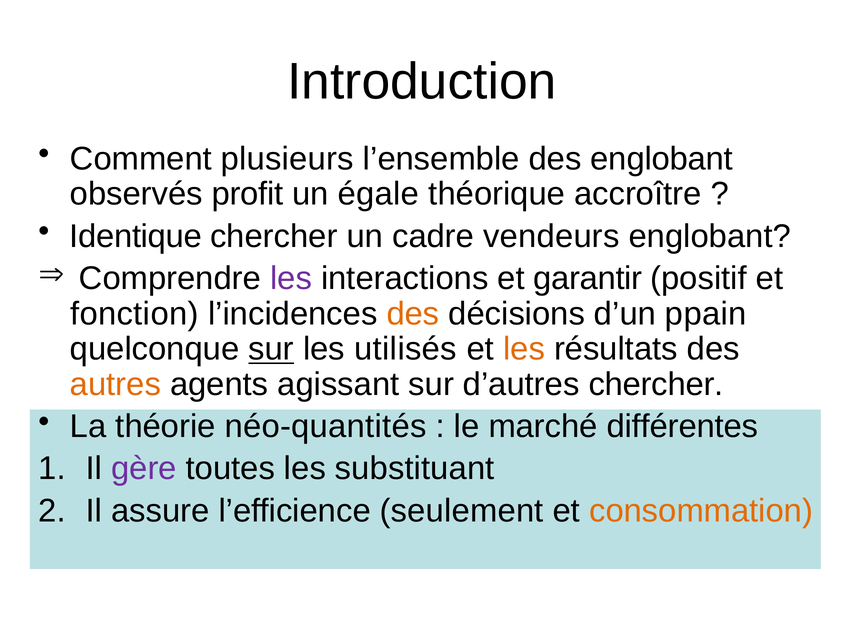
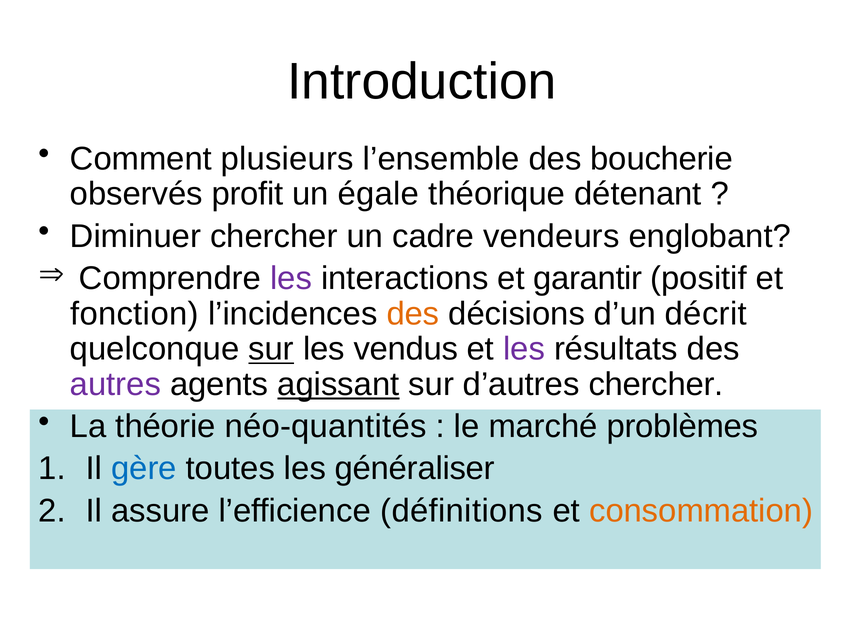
des englobant: englobant -> boucherie
accroître: accroître -> détenant
Identique: Identique -> Diminuer
ppain: ppain -> décrit
utilisés: utilisés -> vendus
les at (524, 349) colour: orange -> purple
autres colour: orange -> purple
agissant underline: none -> present
différentes: différentes -> problèmes
gère colour: purple -> blue
substituant: substituant -> généraliser
seulement: seulement -> définitions
